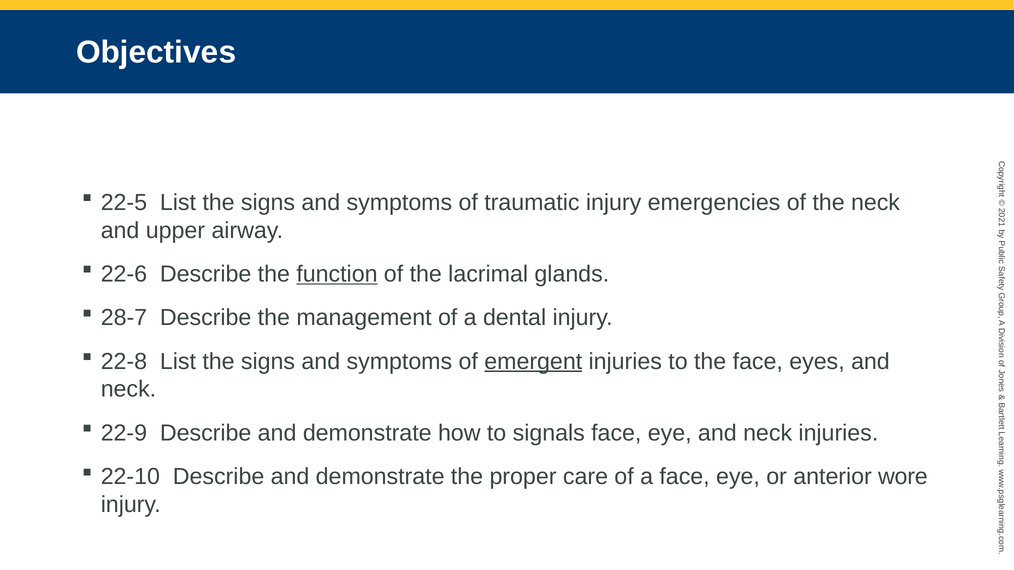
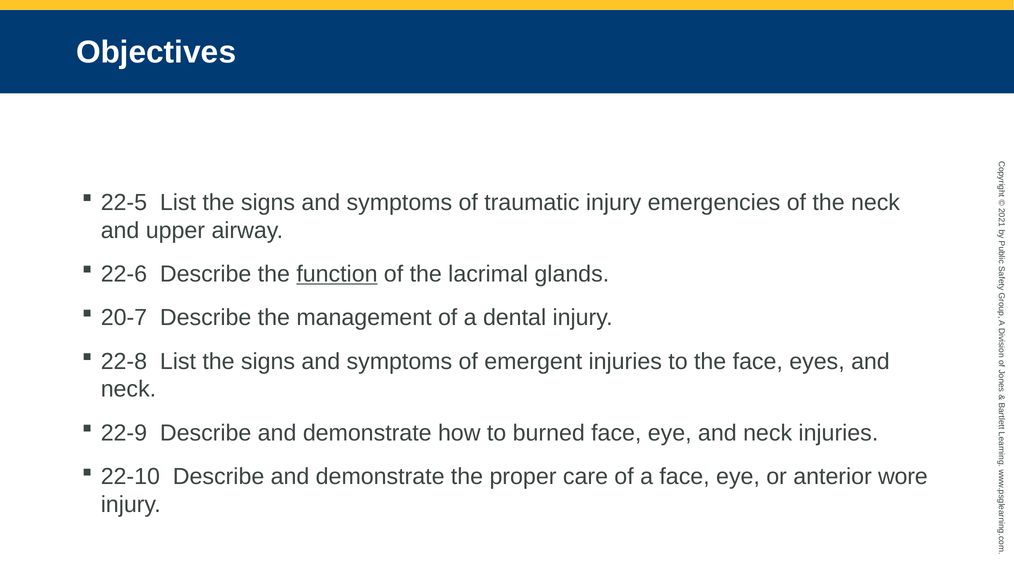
28-7: 28-7 -> 20-7
emergent underline: present -> none
signals: signals -> burned
